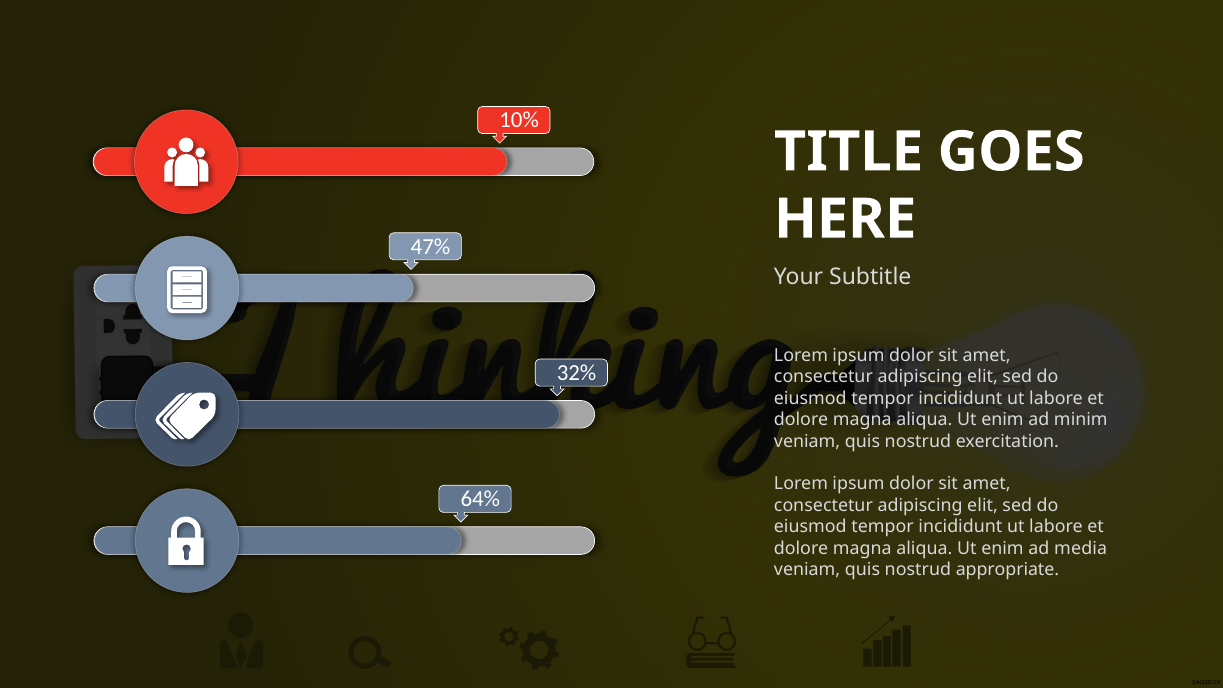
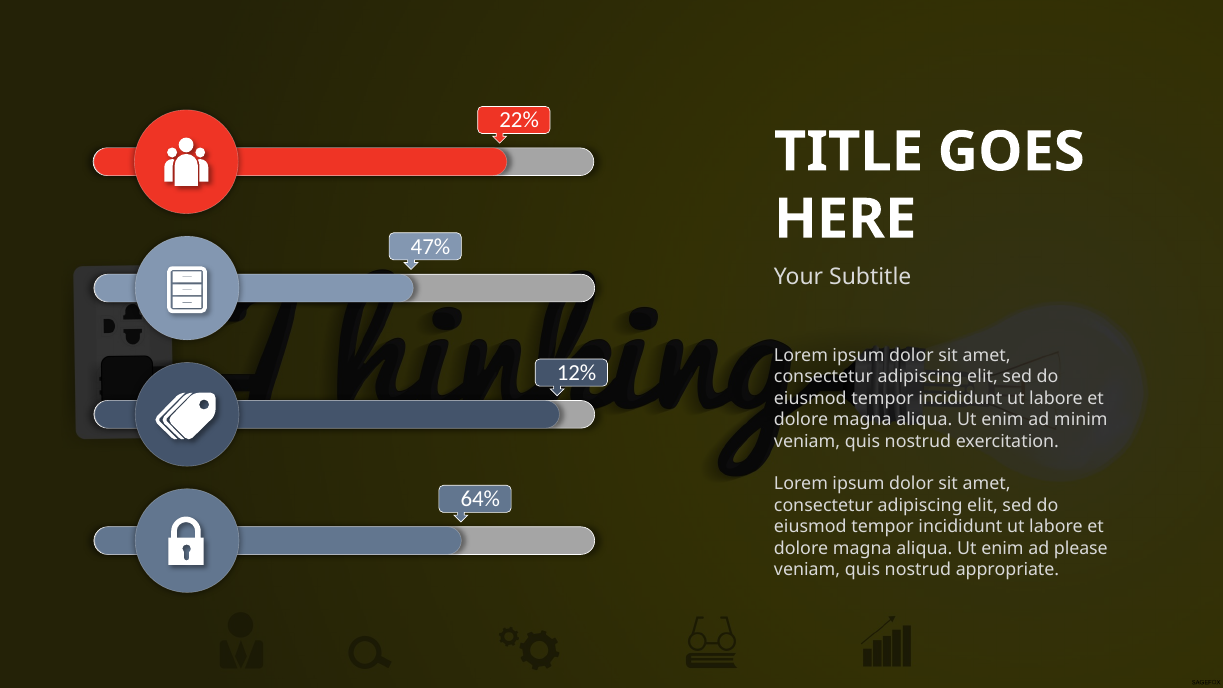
10%: 10% -> 22%
32%: 32% -> 12%
media: media -> please
